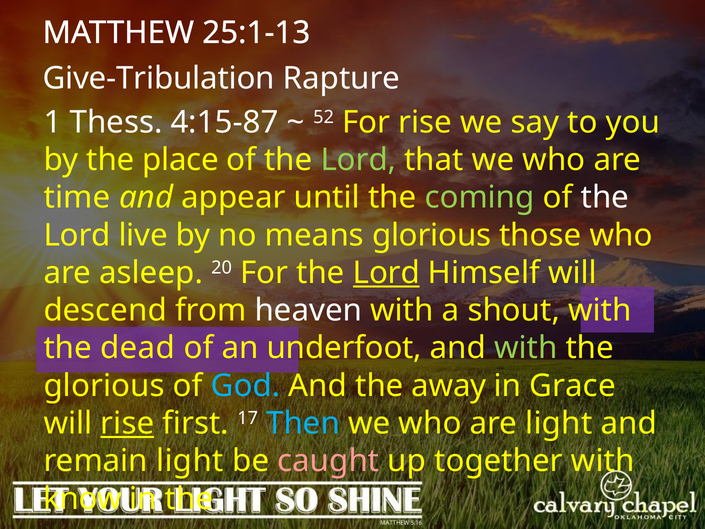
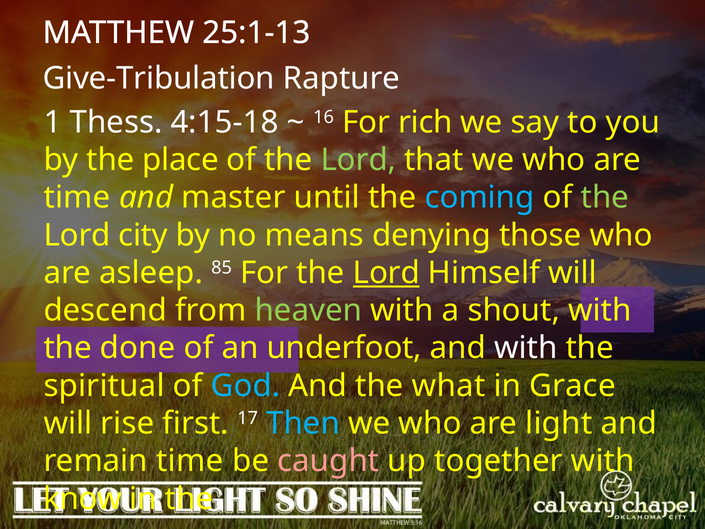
4:15-87: 4:15-87 -> 4:15-18
52: 52 -> 16
For rise: rise -> rich
appear: appear -> master
coming colour: light green -> light blue
the at (605, 198) colour: white -> light green
live: live -> city
means glorious: glorious -> denying
20: 20 -> 85
heaven colour: white -> light green
dead: dead -> done
with at (526, 348) colour: light green -> white
glorious at (104, 386): glorious -> spiritual
away: away -> what
rise at (127, 423) underline: present -> none
remain light: light -> time
